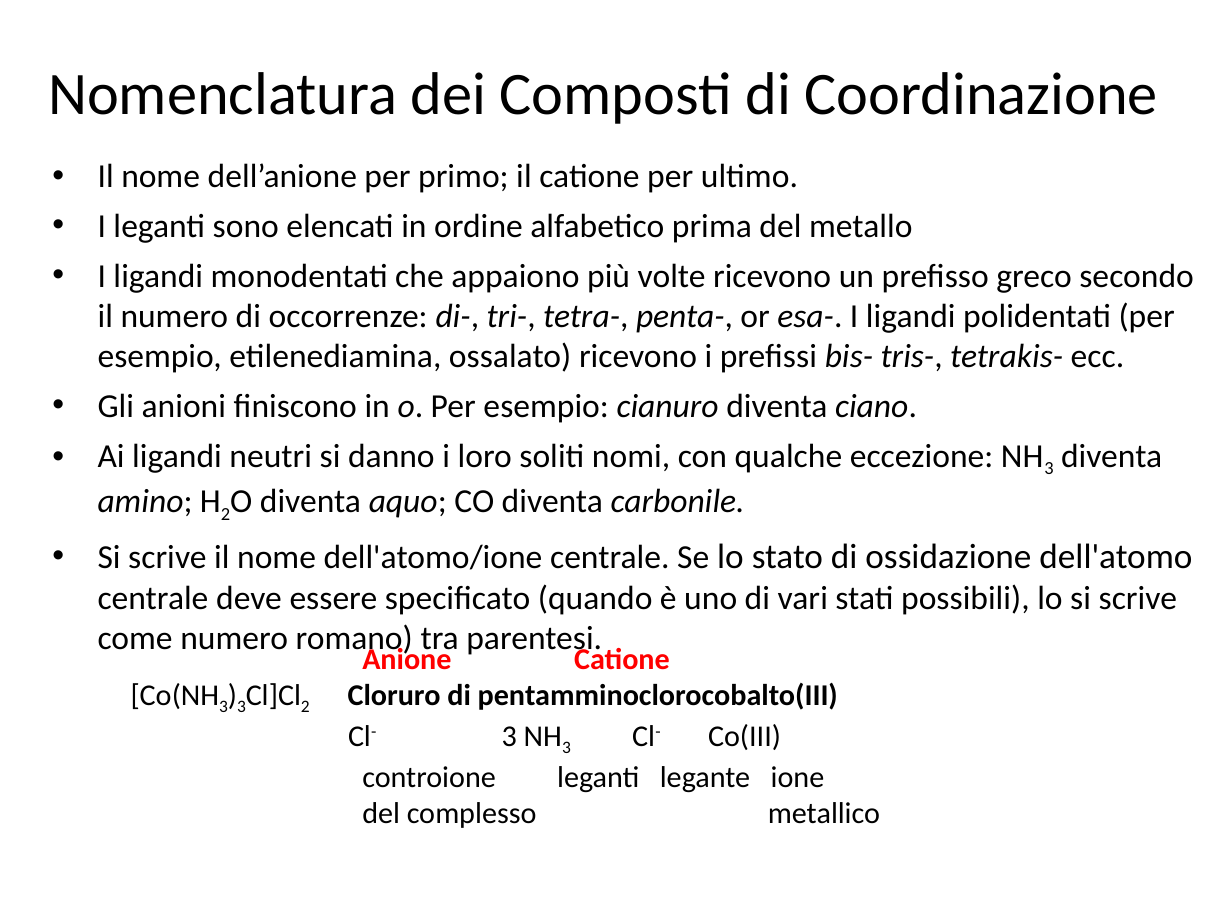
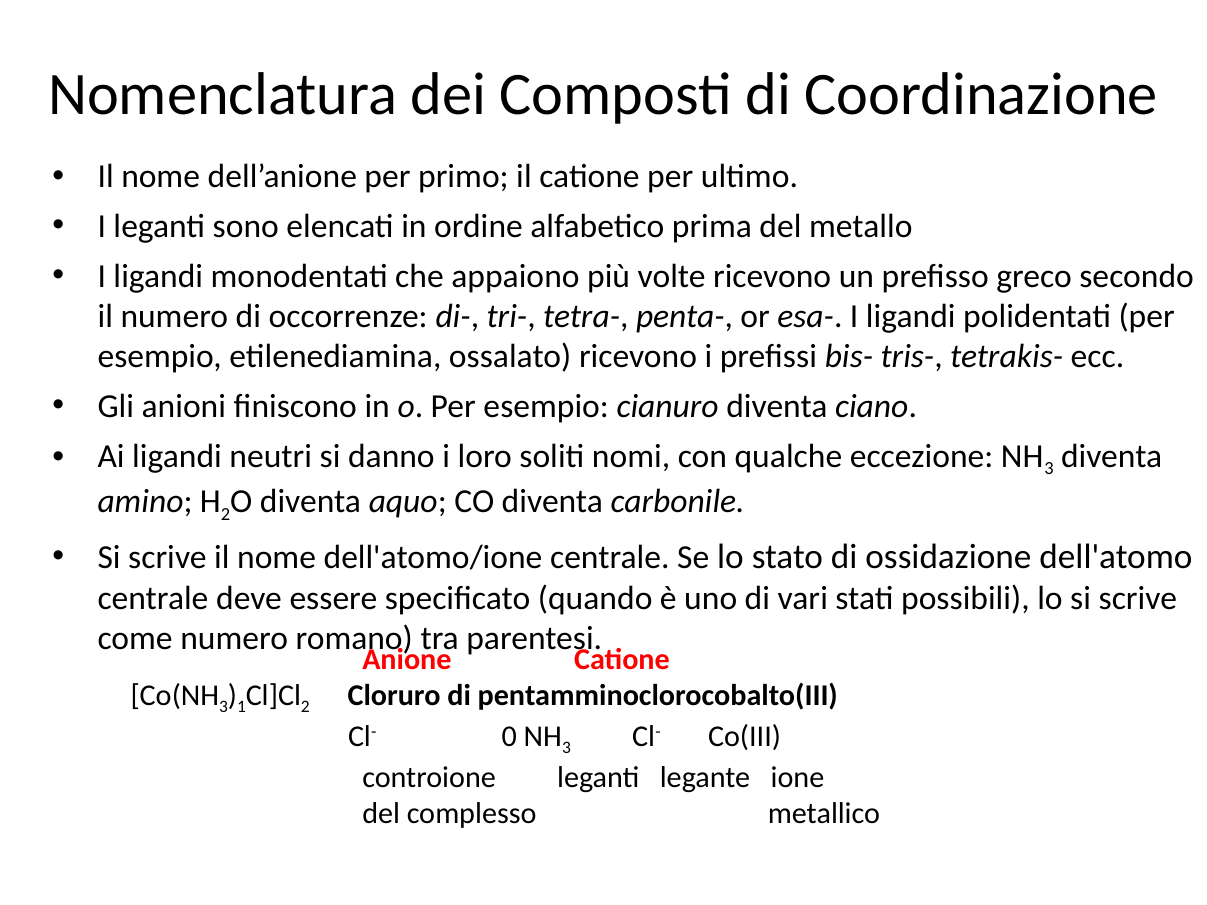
3 at (241, 707): 3 -> 1
Cl- 3: 3 -> 0
